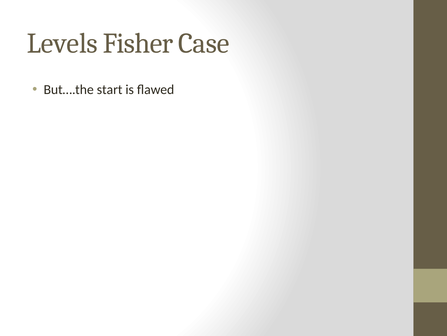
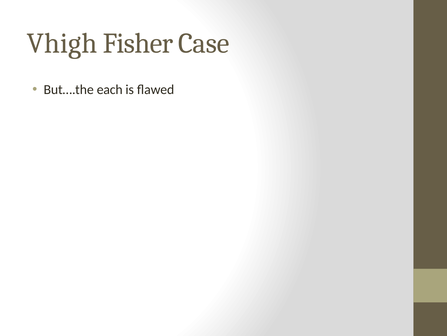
Levels: Levels -> Vhigh
start: start -> each
